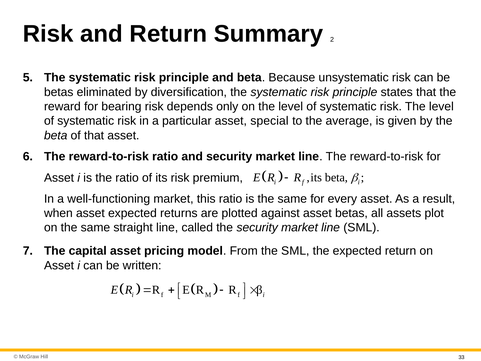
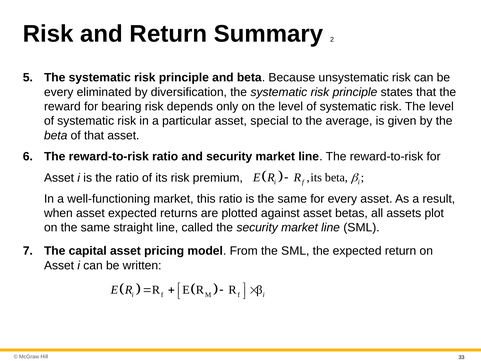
betas at (59, 92): betas -> every
